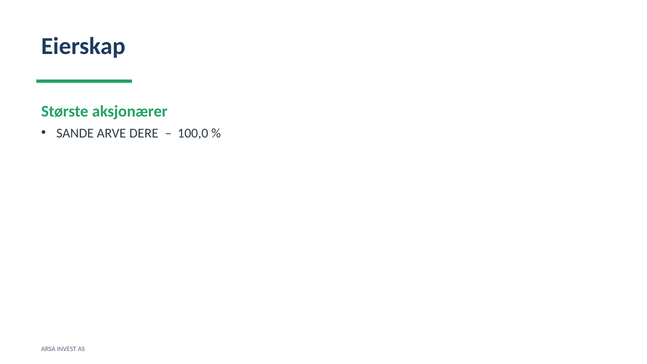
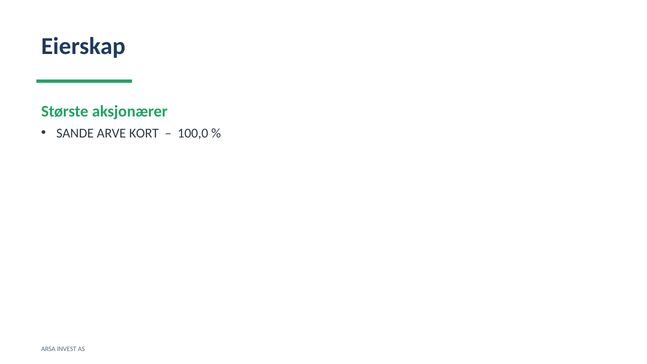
DERE: DERE -> KORT
